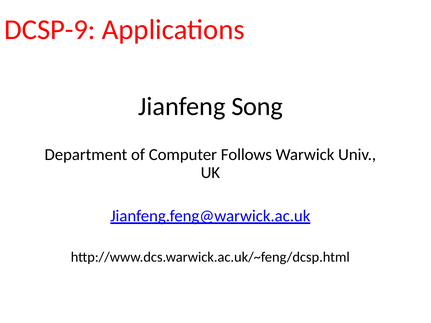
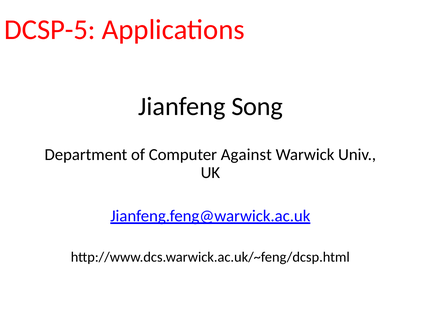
DCSP-9: DCSP-9 -> DCSP-5
Follows: Follows -> Against
